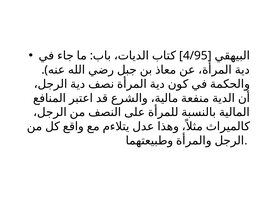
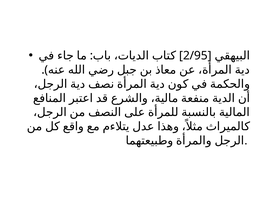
4/95: 4/95 -> 2/95
